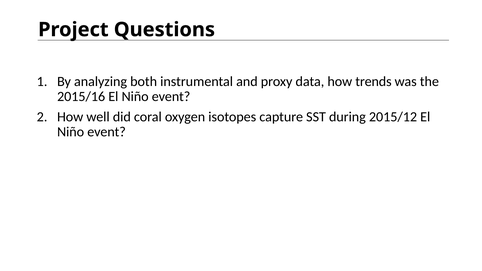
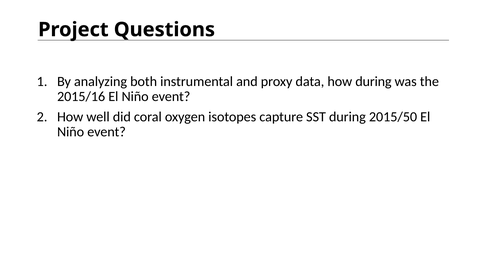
how trends: trends -> during
2015/12: 2015/12 -> 2015/50
